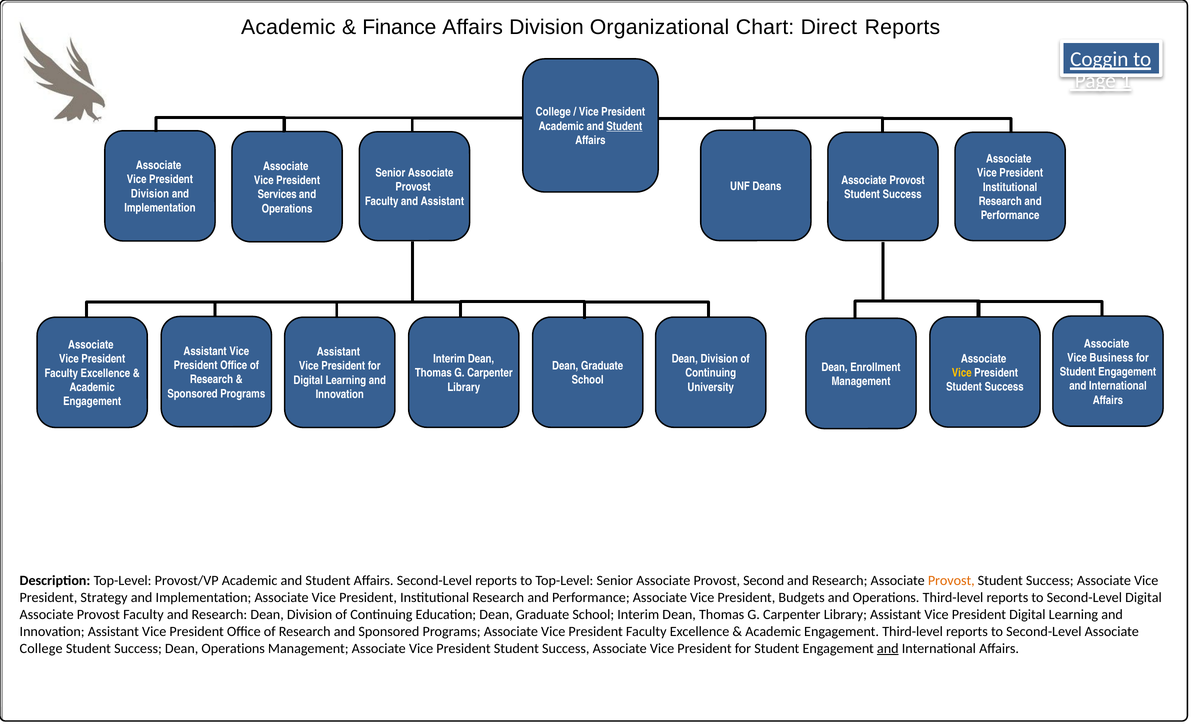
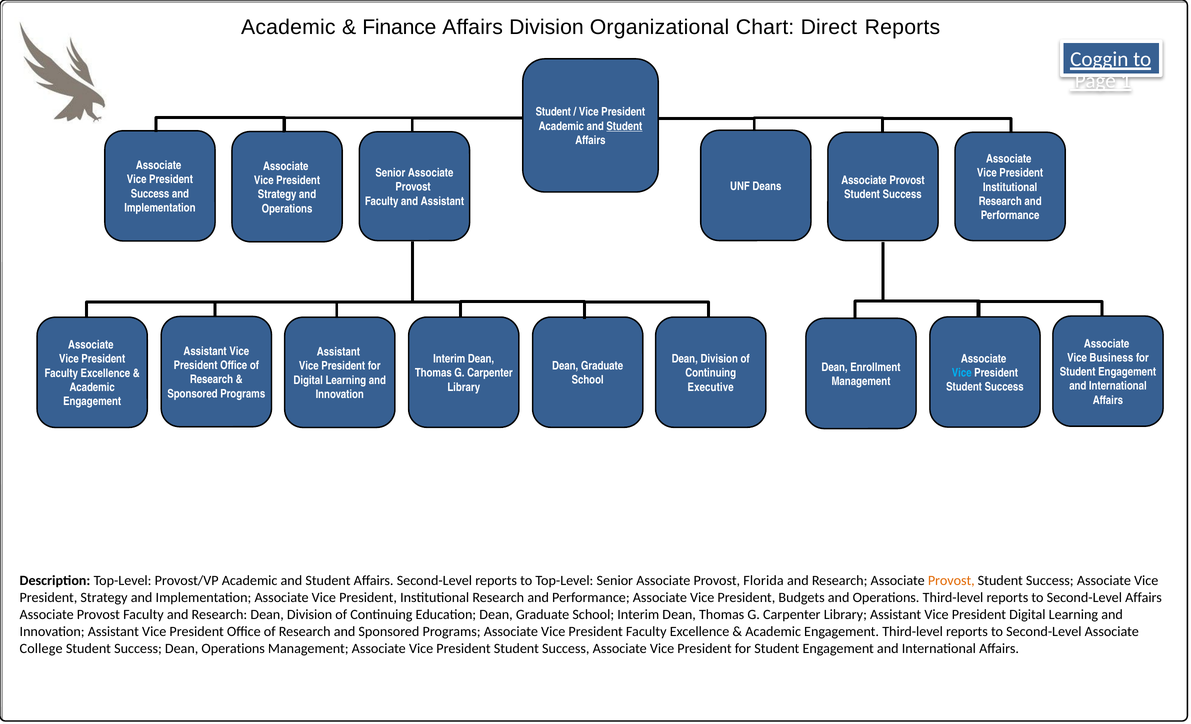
College at (553, 112): College -> Student
Division at (150, 194): Division -> Success
Services at (277, 194): Services -> Strategy
Vice at (962, 373) colour: yellow -> light blue
University: University -> Executive
Second: Second -> Florida
Second-Level Digital: Digital -> Affairs
and at (888, 648) underline: present -> none
